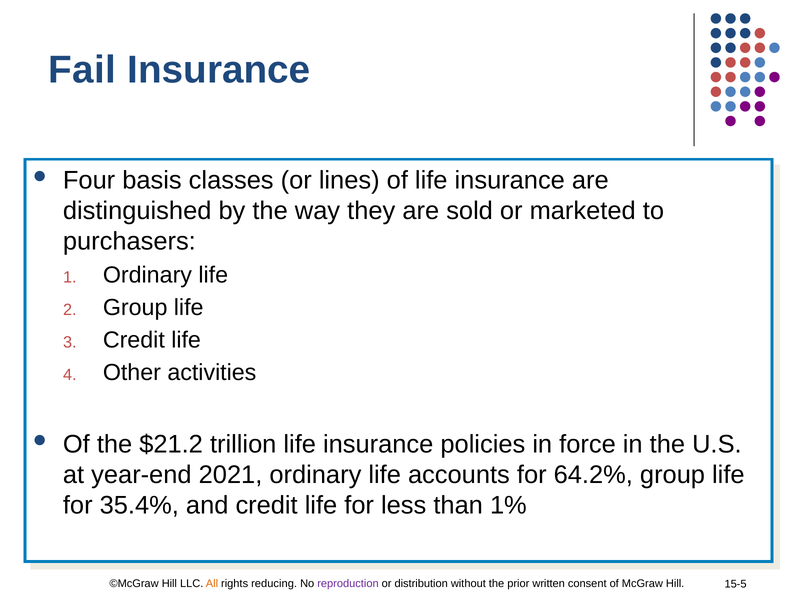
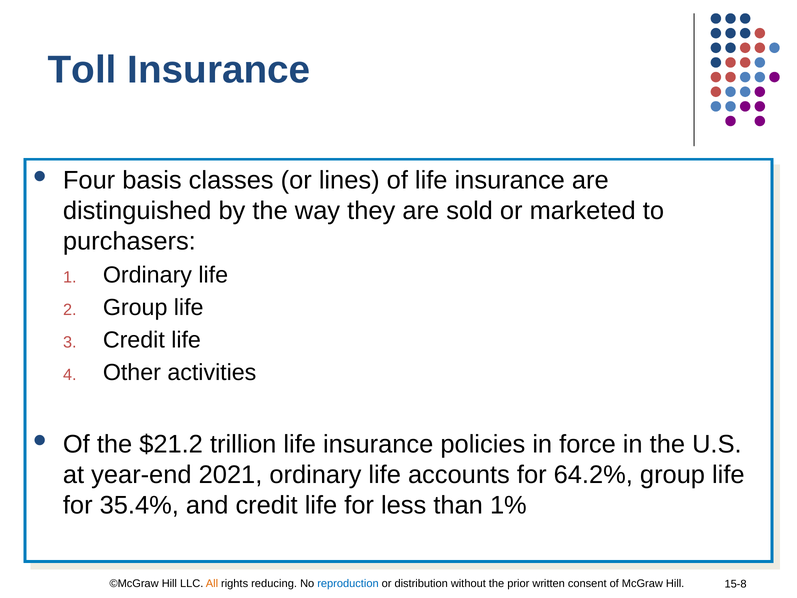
Fail: Fail -> Toll
reproduction colour: purple -> blue
15-5: 15-5 -> 15-8
